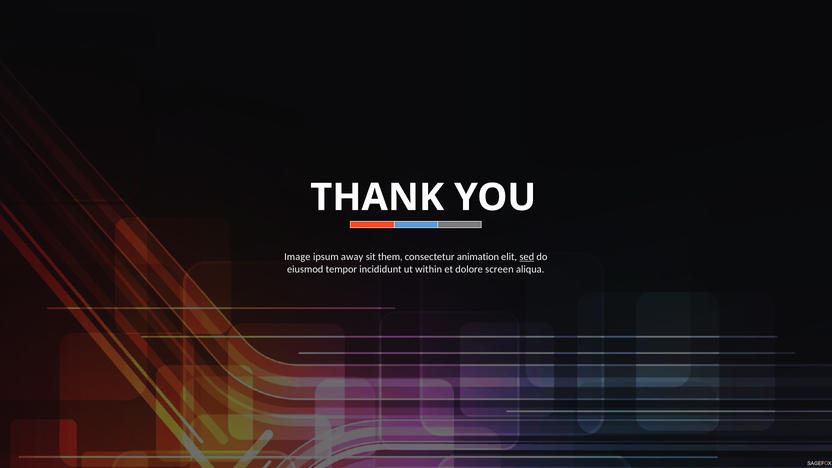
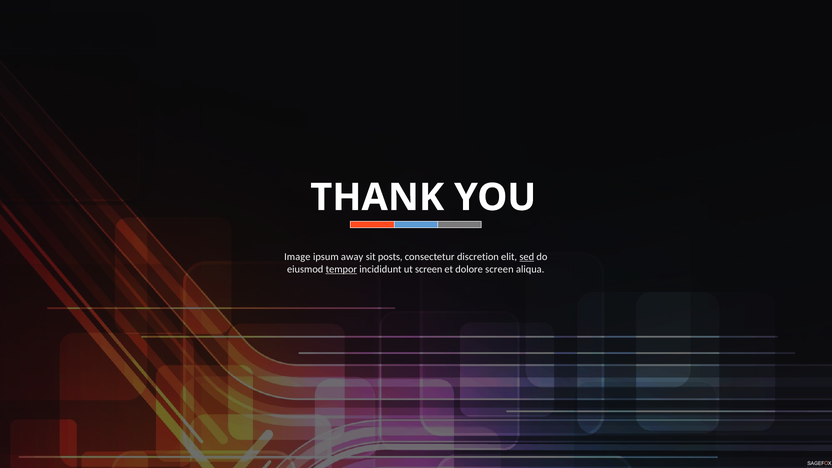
them: them -> posts
animation: animation -> discretion
tempor underline: none -> present
ut within: within -> screen
